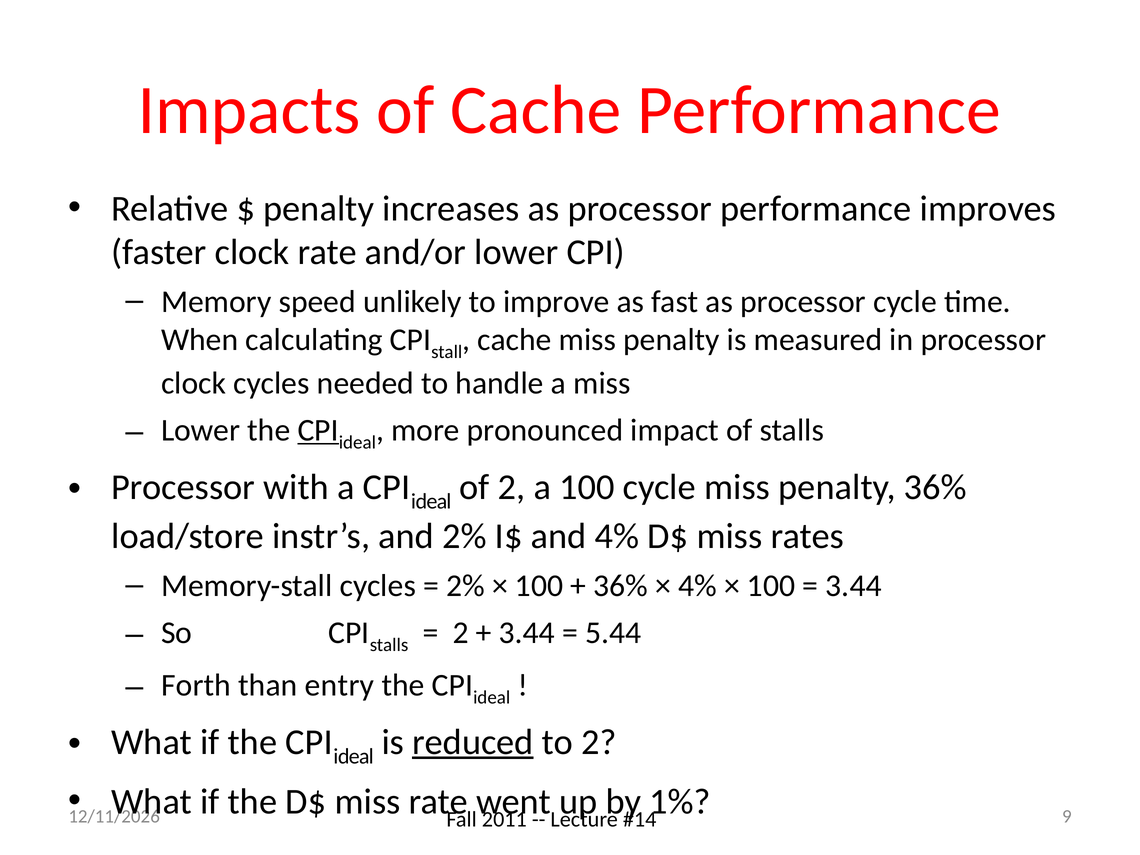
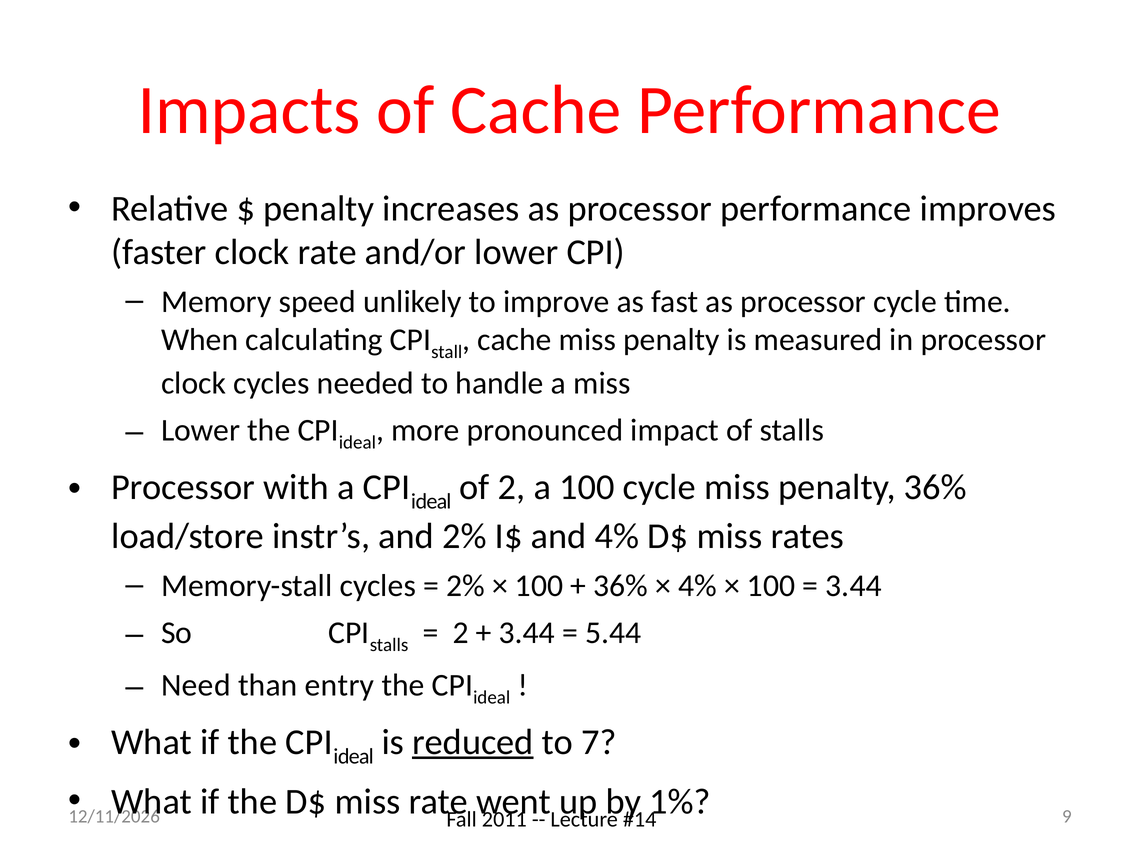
CPI at (318, 430) underline: present -> none
Forth: Forth -> Need
to 2: 2 -> 7
